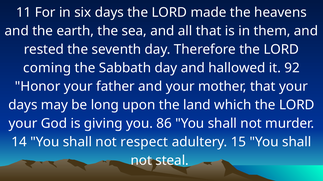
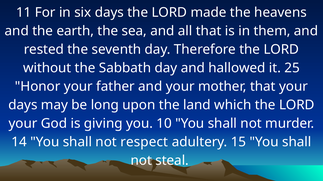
coming: coming -> without
92: 92 -> 25
86: 86 -> 10
